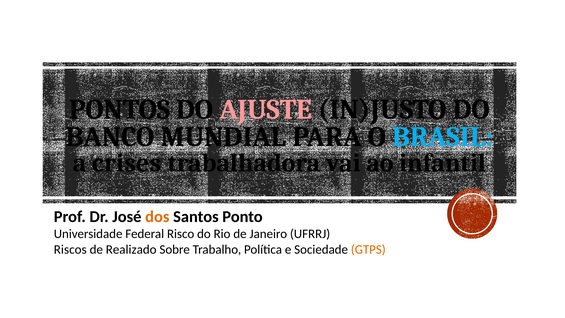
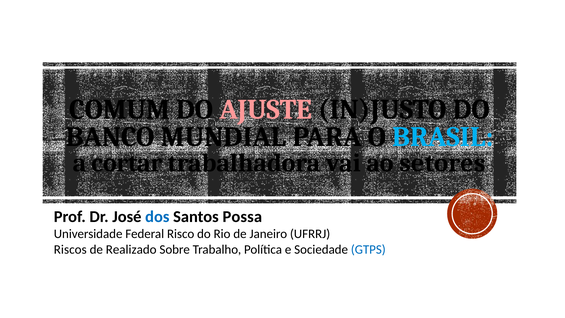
PONTOS: PONTOS -> COMUM
crises: crises -> cortar
infantil: infantil -> setores
dos colour: orange -> blue
Ponto: Ponto -> Possa
GTPS colour: orange -> blue
